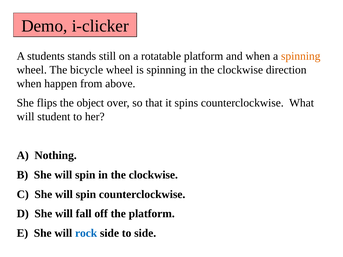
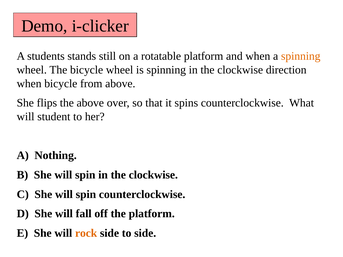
when happen: happen -> bicycle
the object: object -> above
rock colour: blue -> orange
